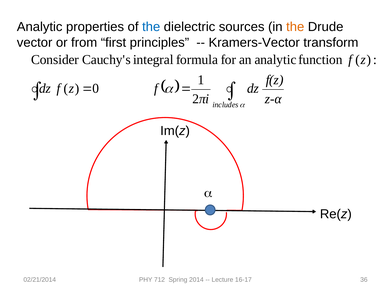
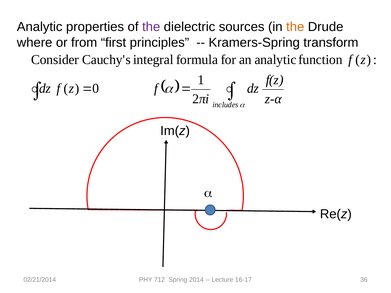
the at (151, 27) colour: blue -> purple
vector: vector -> where
Kramers-Vector: Kramers-Vector -> Kramers-Spring
